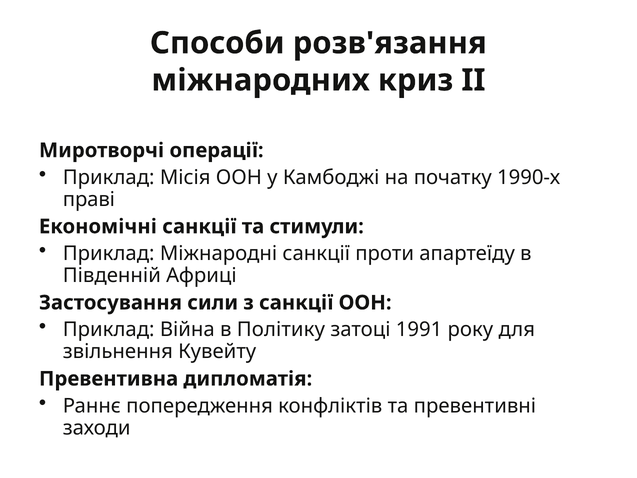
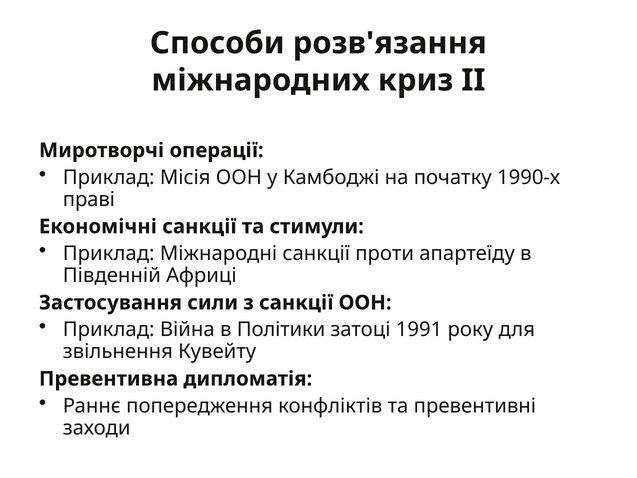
Політику: Політику -> Політики
